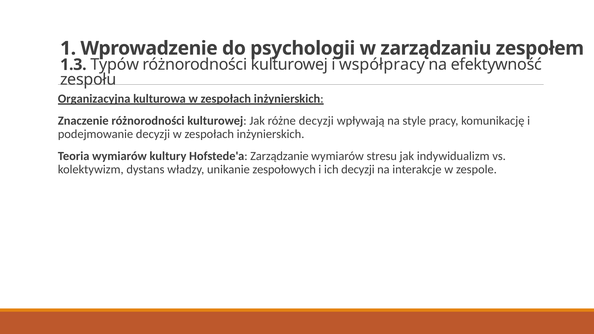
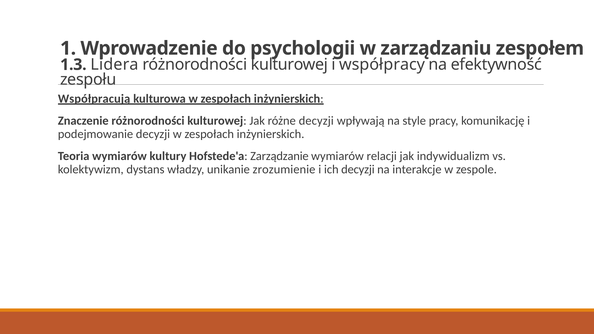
Typów: Typów -> Lidera
Organizacyjna: Organizacyjna -> Współpracują
stresu: stresu -> relacji
zespołowych: zespołowych -> zrozumienie
